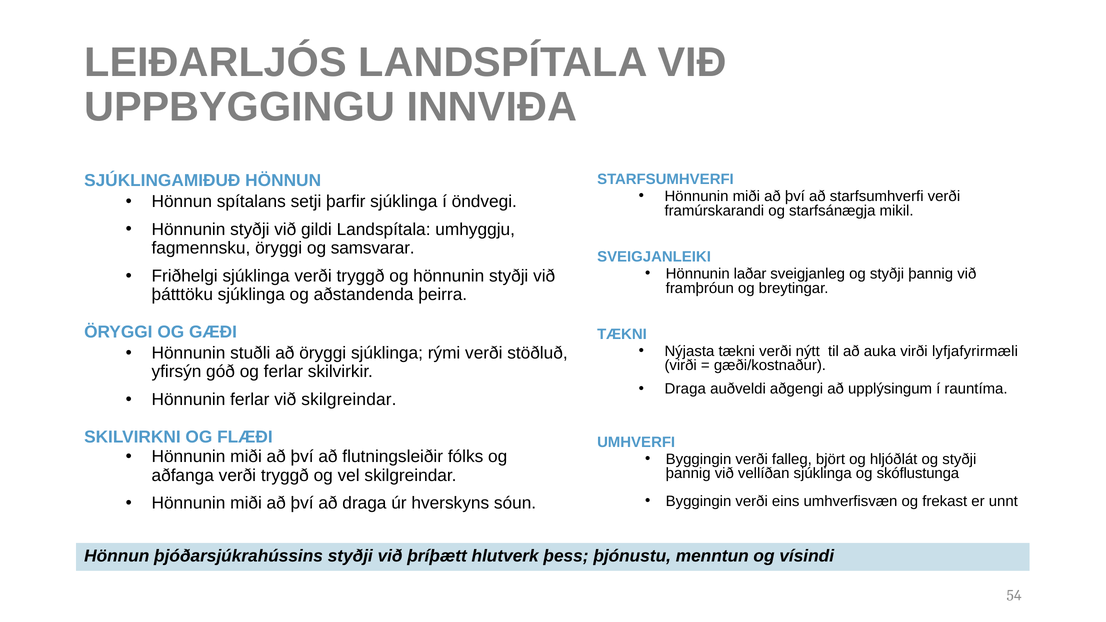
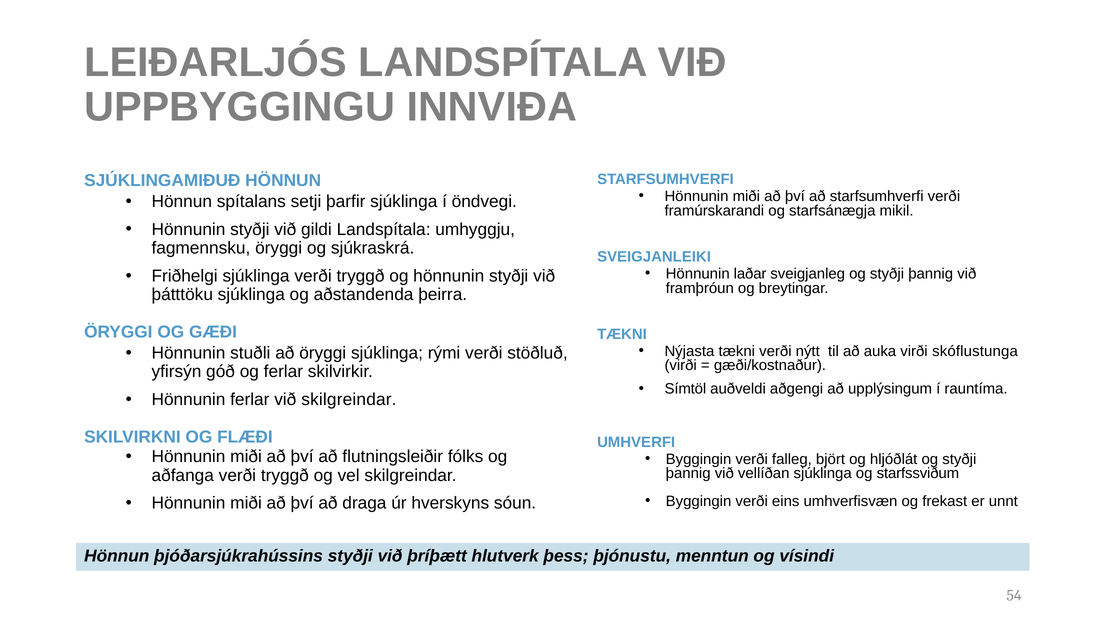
samsvarar: samsvarar -> sjúkraskrá
lyfjafyrirmæli: lyfjafyrirmæli -> skóflustunga
Draga at (685, 389): Draga -> Símtöl
skóflustunga: skóflustunga -> starfssviðum
